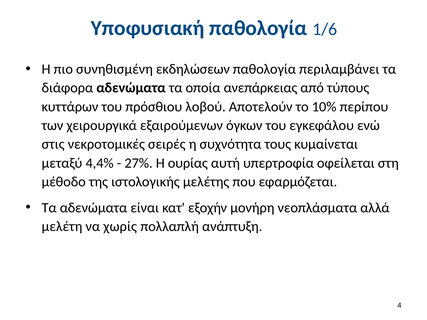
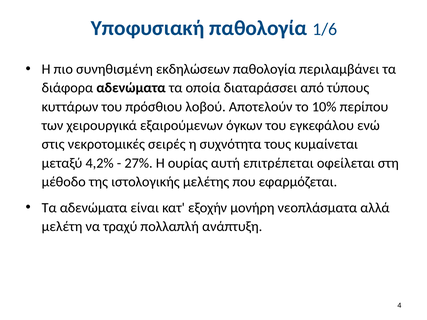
ανεπάρκειας: ανεπάρκειας -> διαταράσσει
4,4%: 4,4% -> 4,2%
υπερτροφία: υπερτροφία -> επιτρέπεται
χωρίς: χωρίς -> τραχύ
